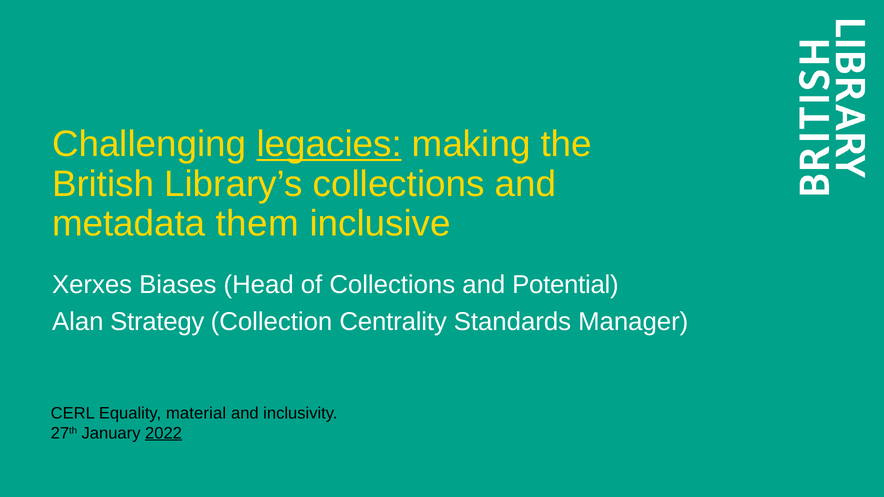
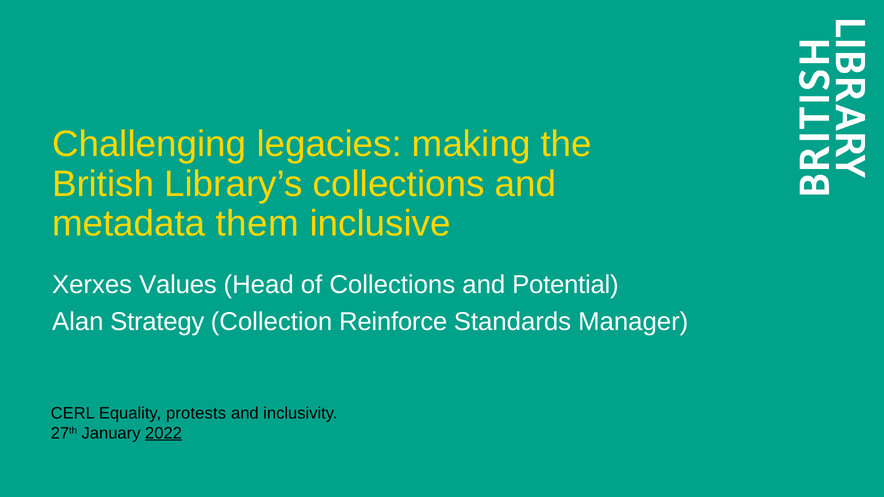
legacies underline: present -> none
Biases: Biases -> Values
Centrality: Centrality -> Reinforce
material: material -> protests
